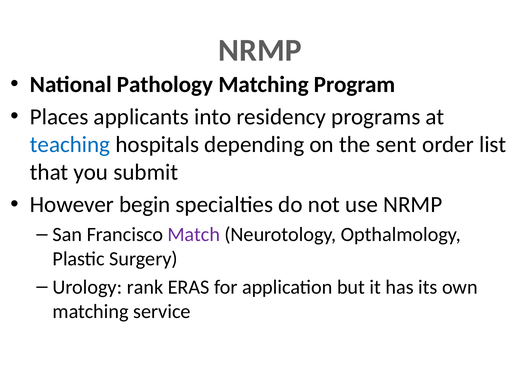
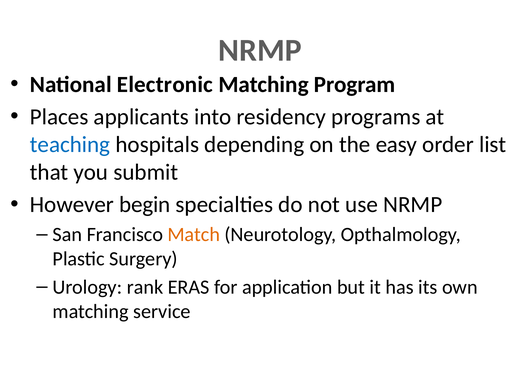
Pathology: Pathology -> Electronic
sent: sent -> easy
Match colour: purple -> orange
